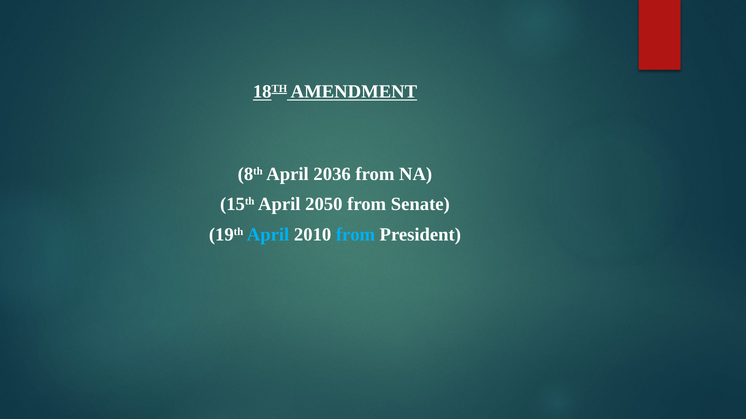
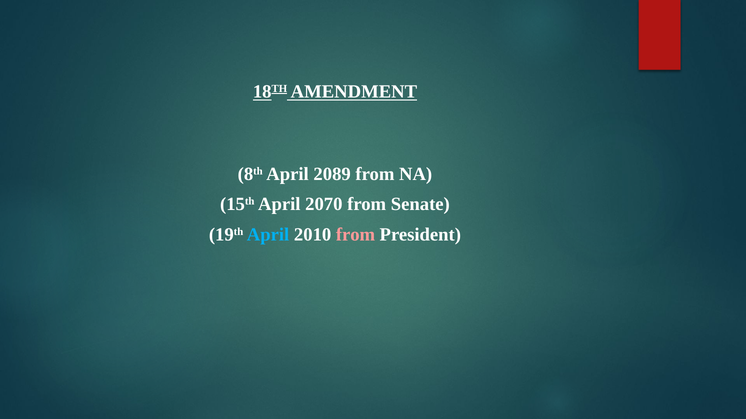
2036: 2036 -> 2089
2050: 2050 -> 2070
from at (356, 235) colour: light blue -> pink
